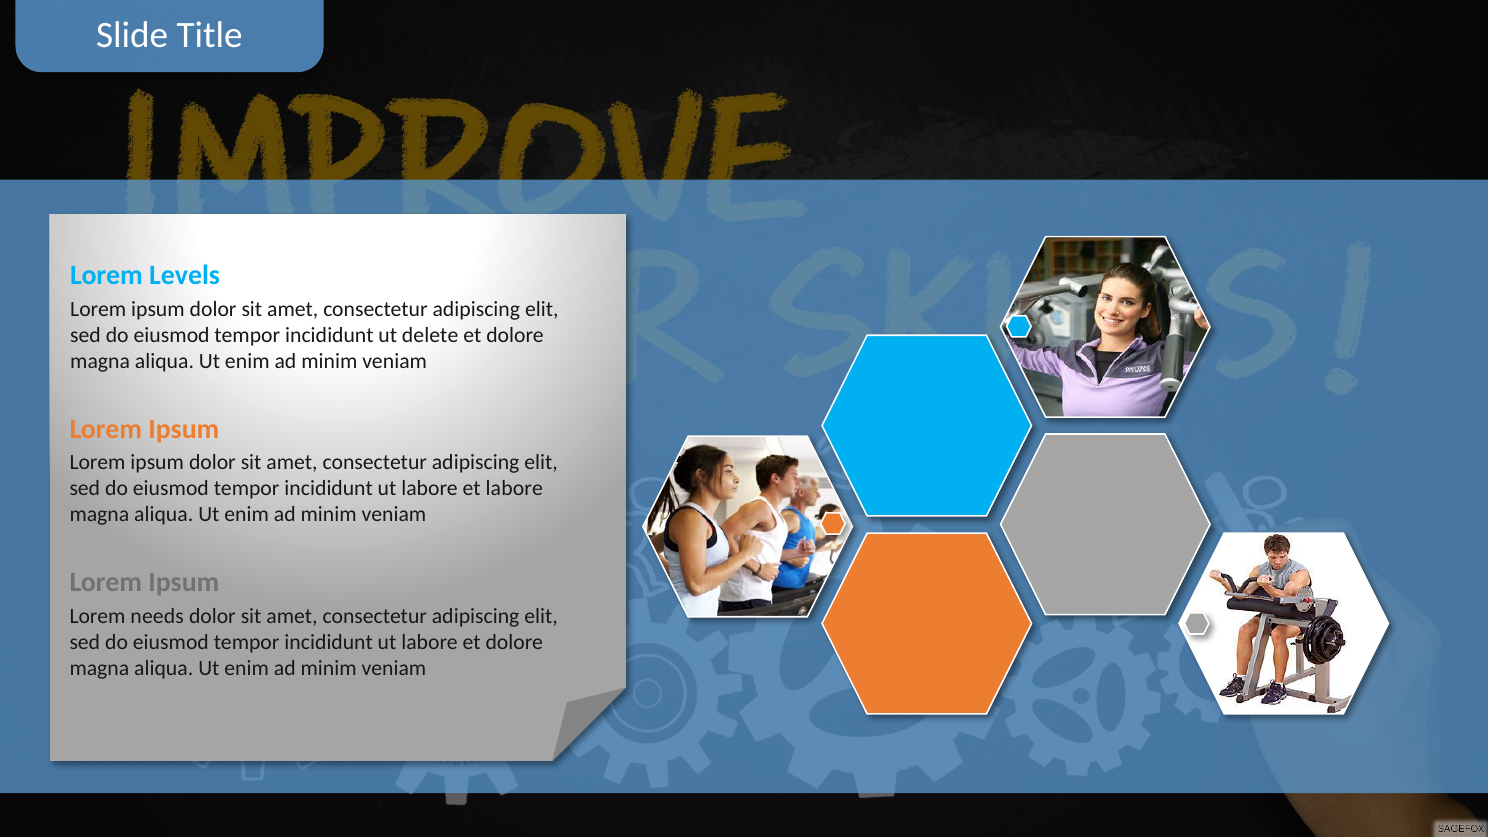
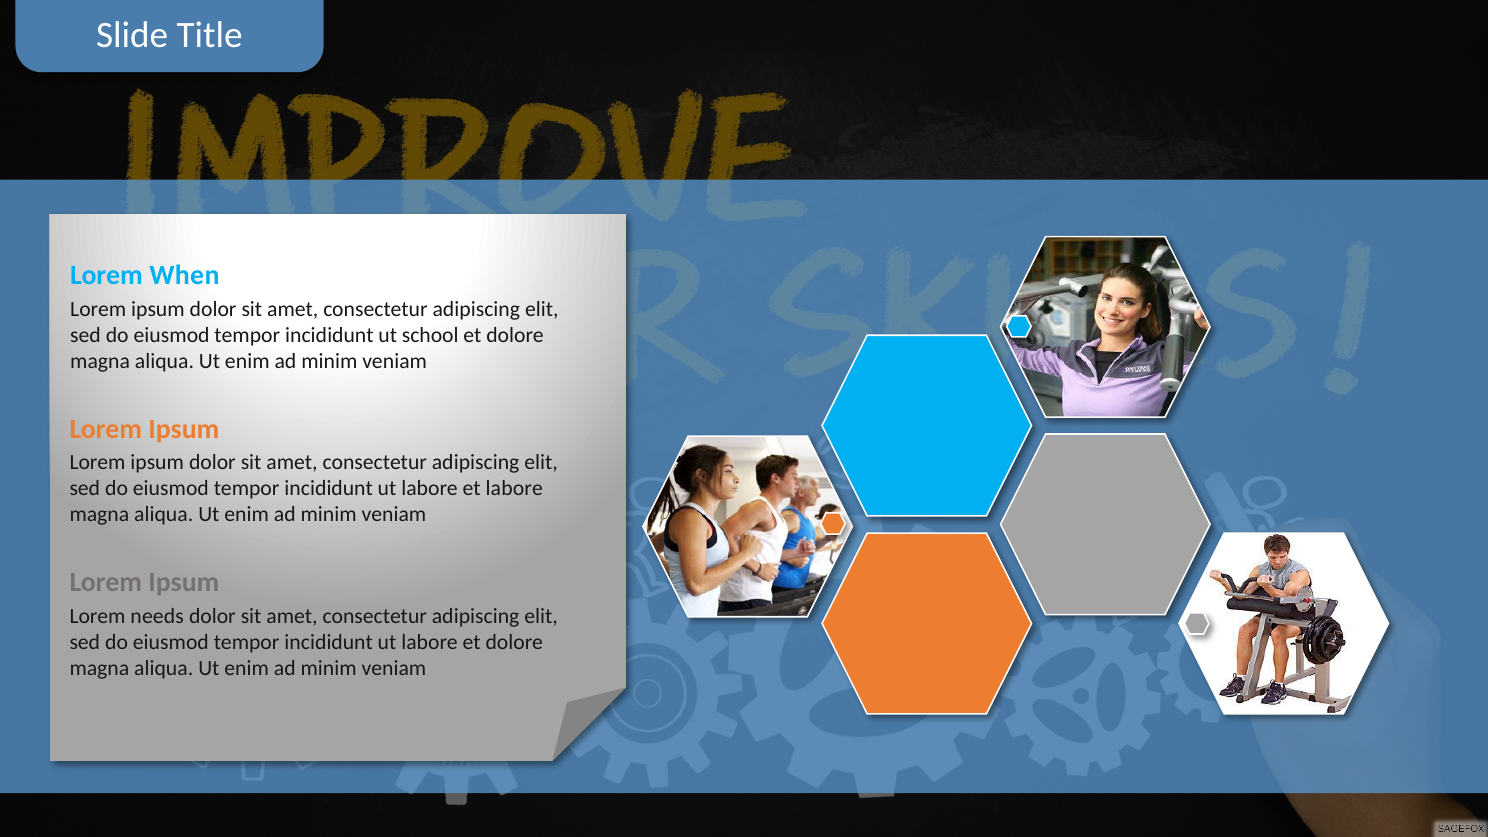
Levels: Levels -> When
delete: delete -> school
